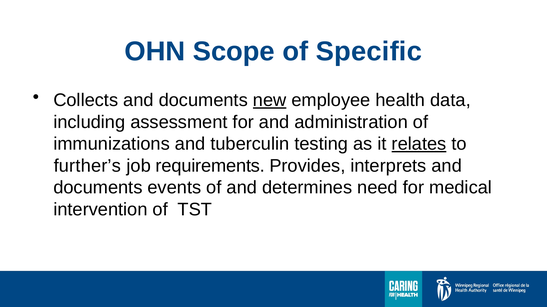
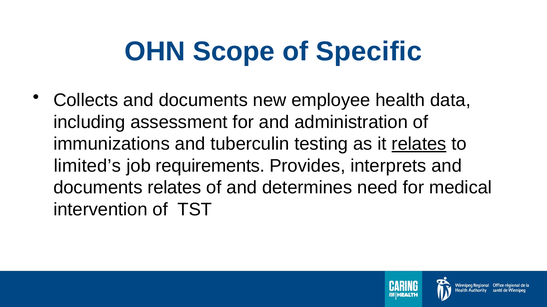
new underline: present -> none
further’s: further’s -> limited’s
documents events: events -> relates
